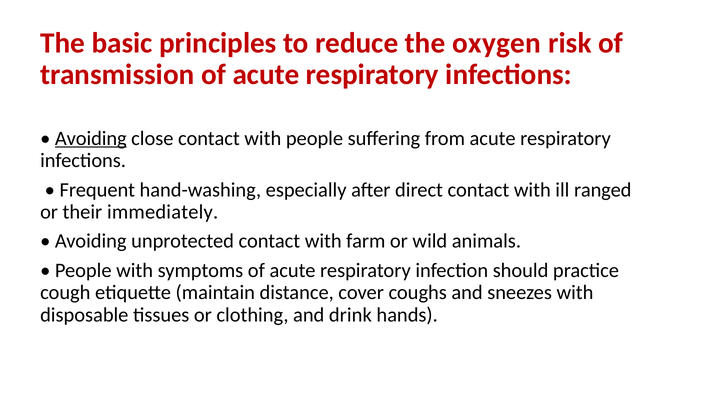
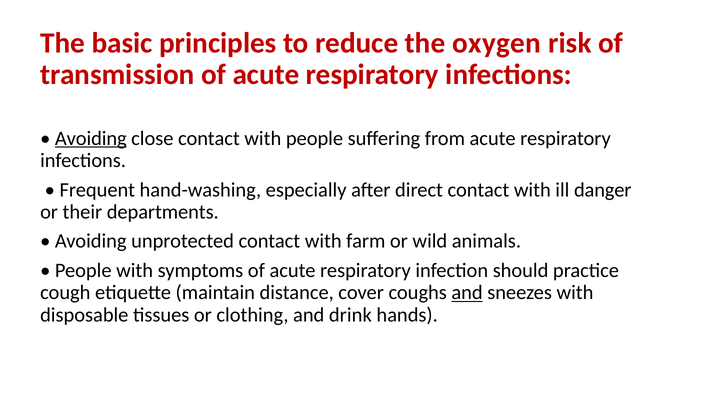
ranged: ranged -> danger
immediately: immediately -> departments
and at (467, 293) underline: none -> present
